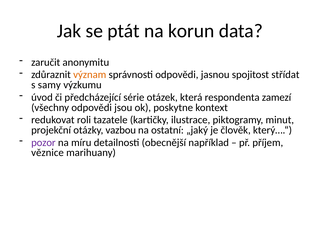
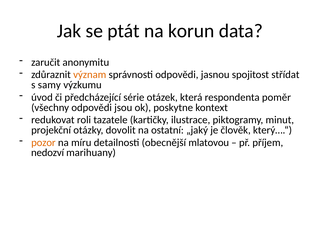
zamezí: zamezí -> poměr
vazbou: vazbou -> dovolit
pozor colour: purple -> orange
například: například -> mlatovou
věznice: věznice -> nedozví
